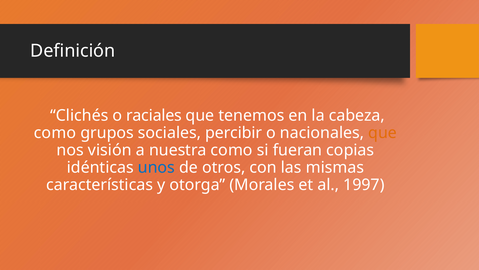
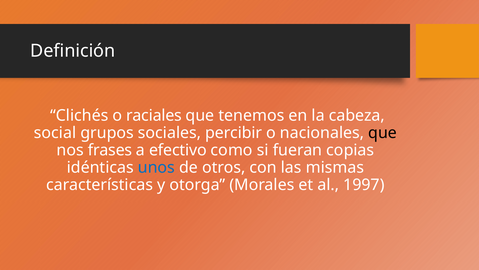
como at (55, 133): como -> social
que at (383, 133) colour: orange -> black
visión: visión -> frases
nuestra: nuestra -> efectivo
